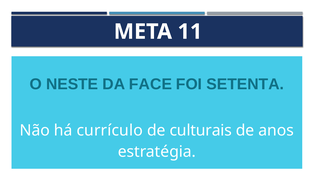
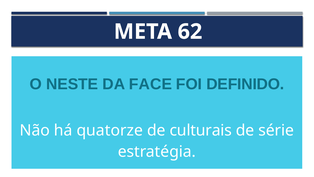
11: 11 -> 62
SETENTA: SETENTA -> DEFINIDO
currículo: currículo -> quatorze
anos: anos -> série
